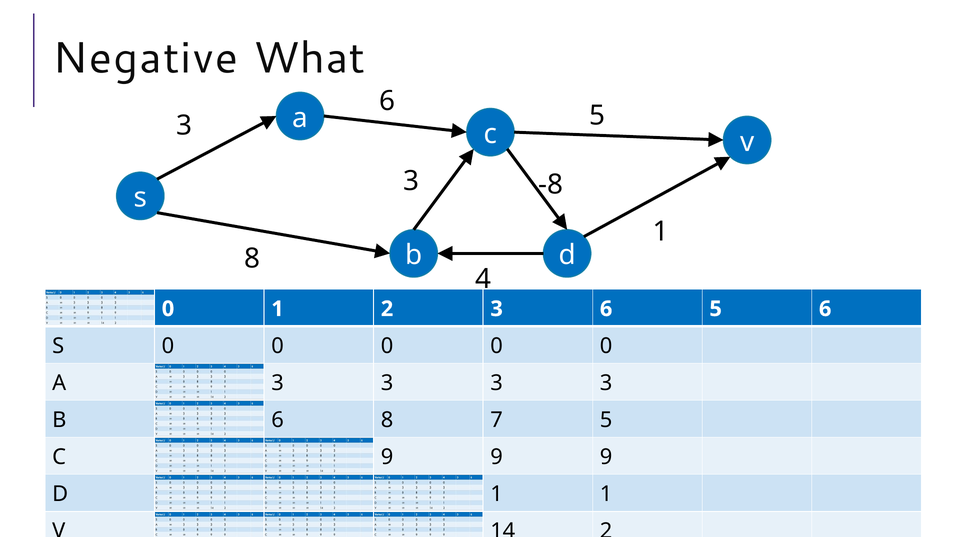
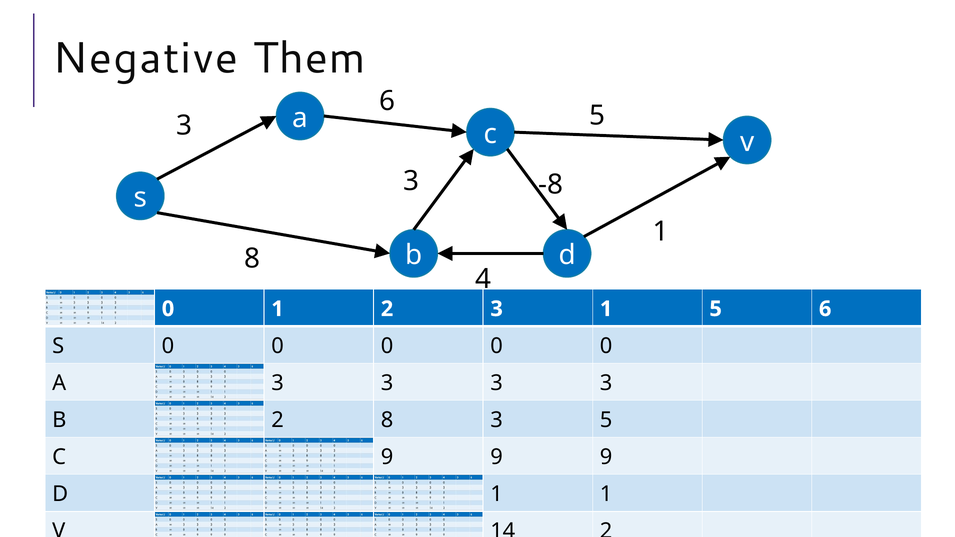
What: What -> Them
6 at (606, 309): 6 -> 1
B 6: 6 -> 2
7 at (497, 420): 7 -> 3
